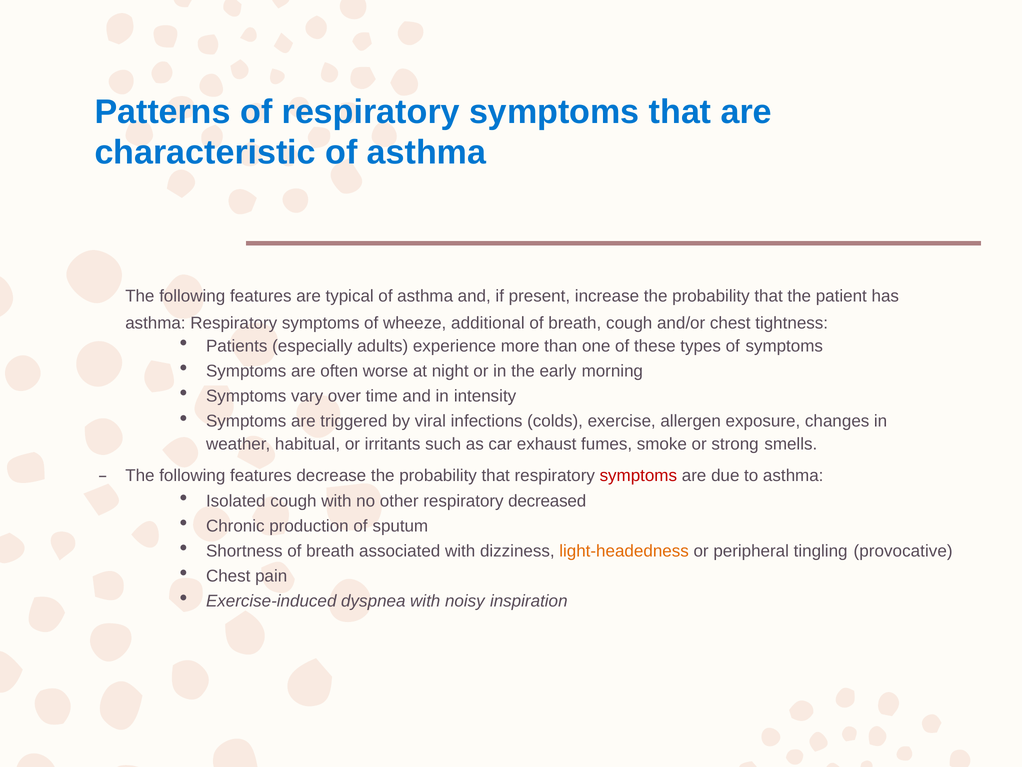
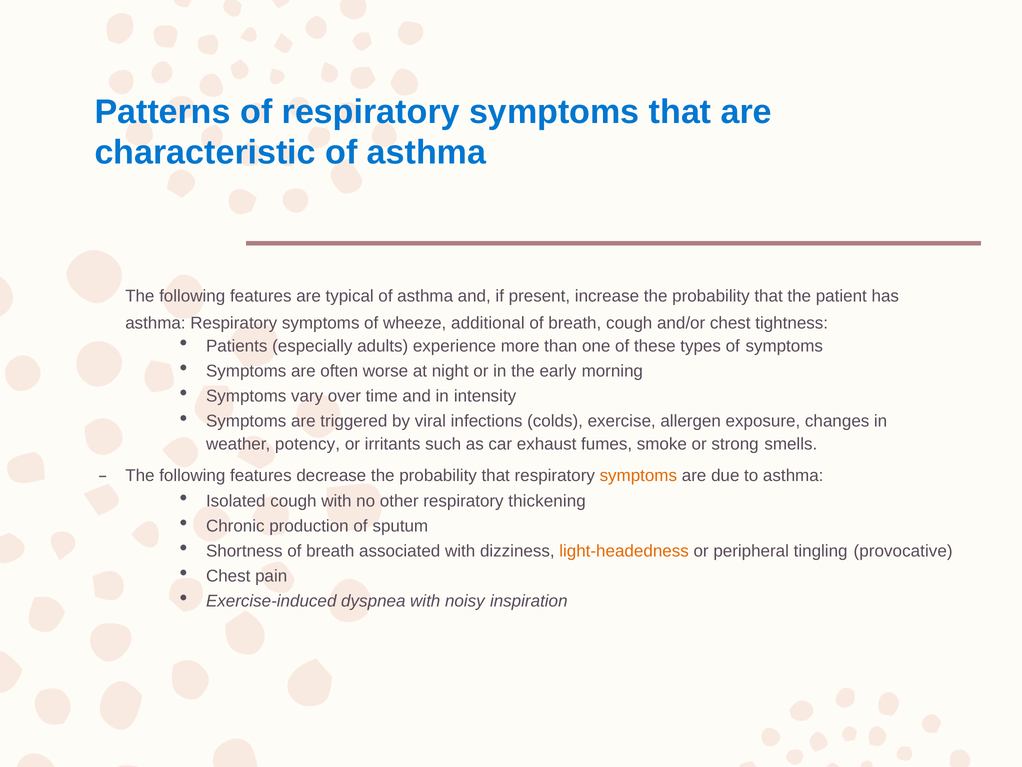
habitual: habitual -> potency
symptoms at (638, 475) colour: red -> orange
decreased: decreased -> thickening
